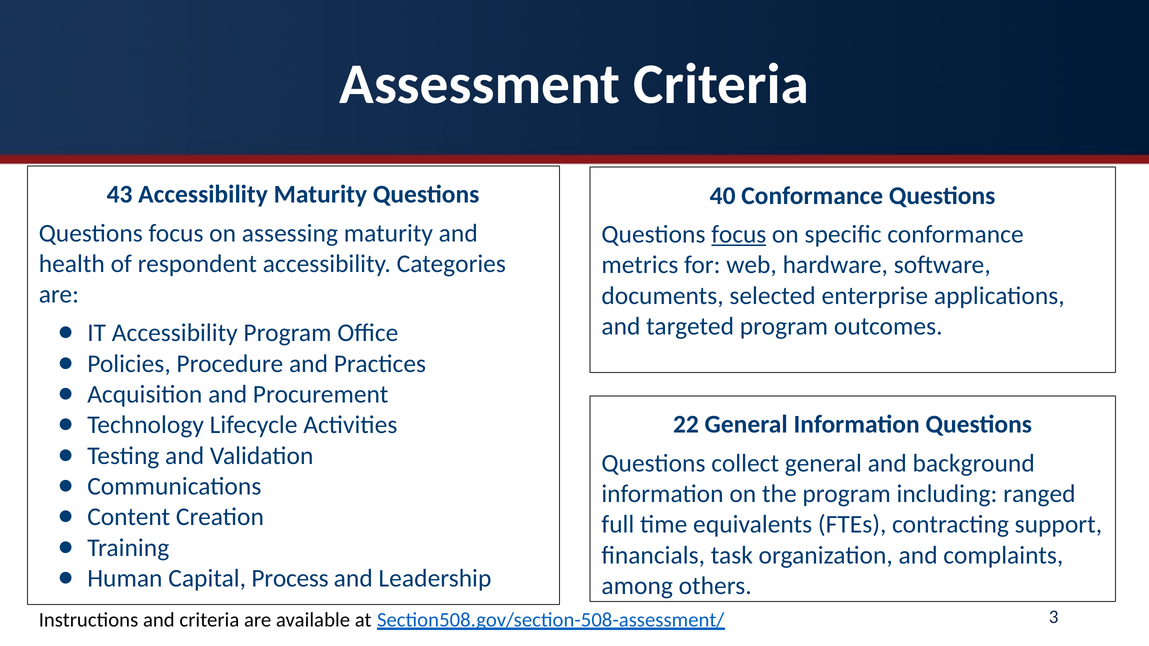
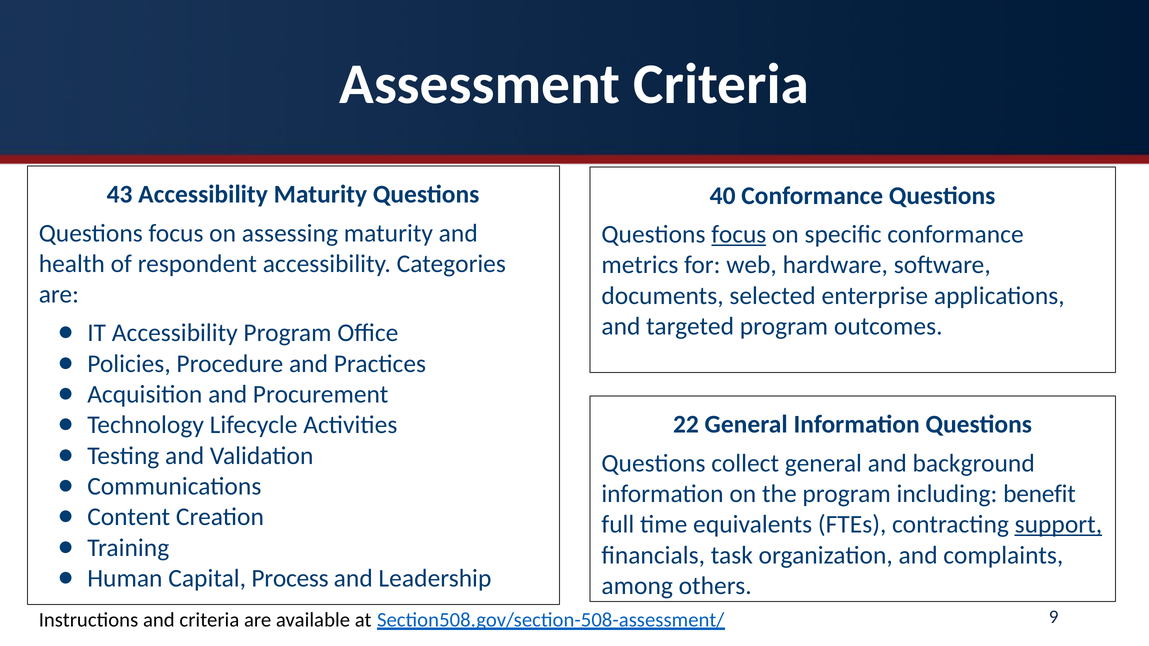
ranged: ranged -> benefit
support underline: none -> present
3: 3 -> 9
